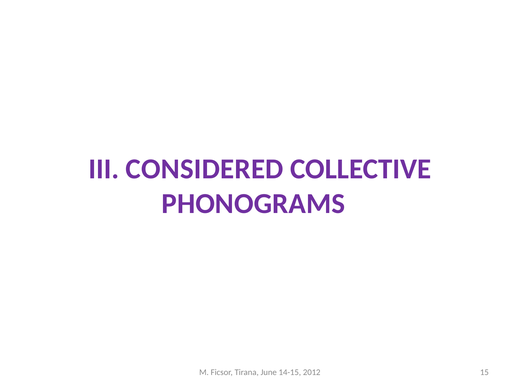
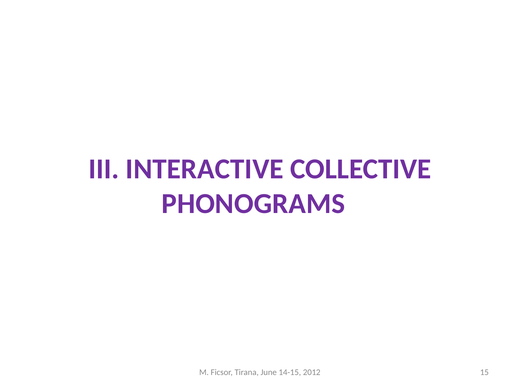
CONSIDERED: CONSIDERED -> INTERACTIVE
